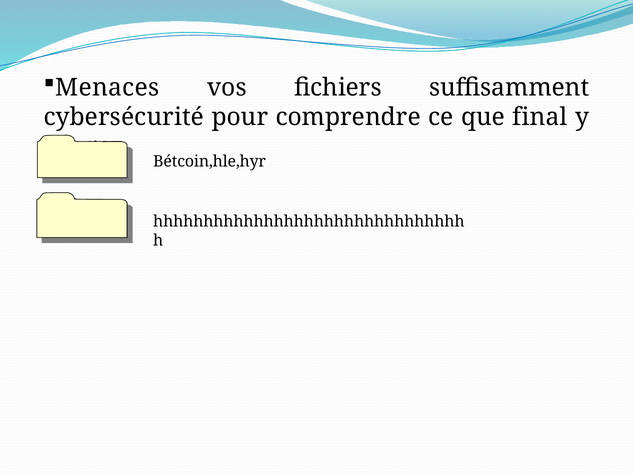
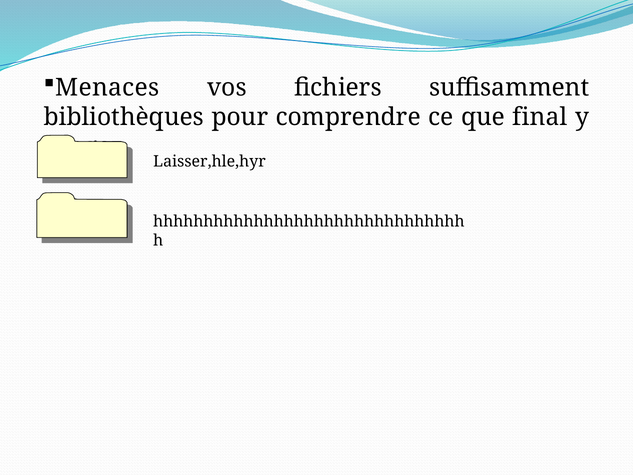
cybersécurité: cybersécurité -> bibliothèques
Bétcoin,hle,hyr: Bétcoin,hle,hyr -> Laisser,hle,hyr
